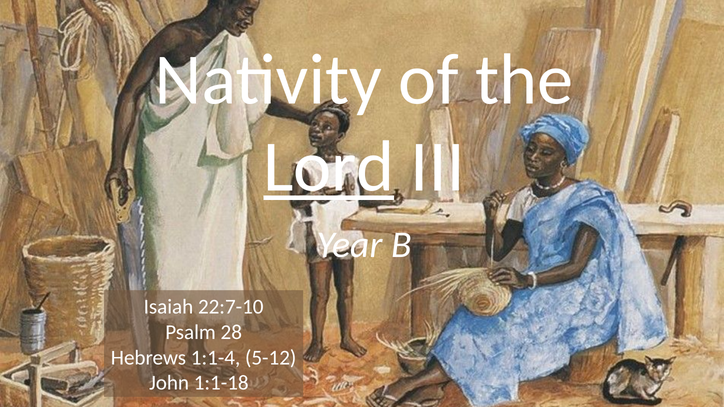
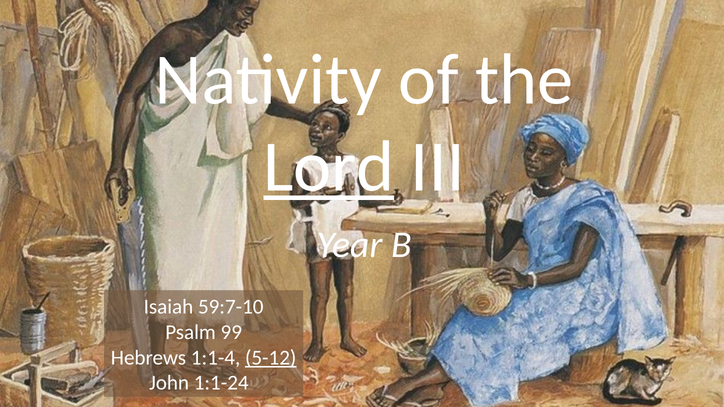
22:7-10: 22:7-10 -> 59:7-10
28: 28 -> 99
5-12 underline: none -> present
1:1-18: 1:1-18 -> 1:1-24
